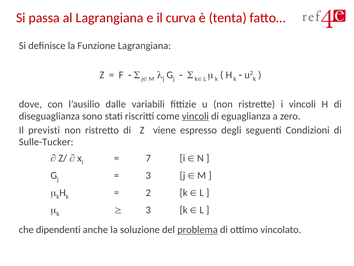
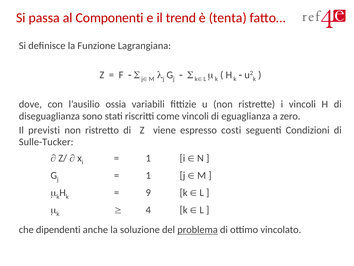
al Lagrangiana: Lagrangiana -> Componenti
curva: curva -> trend
dalle: dalle -> ossia
vincoli at (195, 116) underline: present -> none
degli: degli -> costi
7 at (148, 158): 7 -> 1
3 at (148, 175): 3 -> 1
2: 2 -> 9
3 at (148, 210): 3 -> 4
